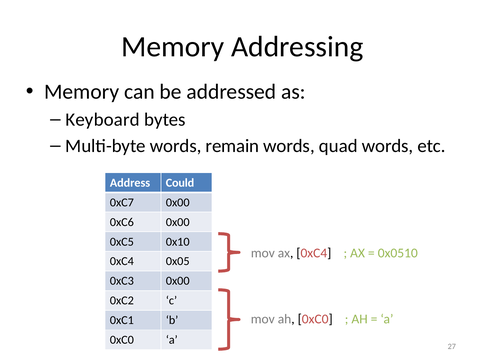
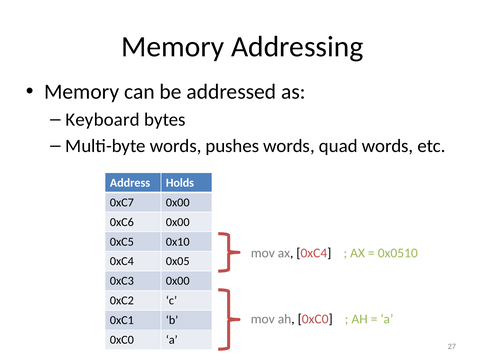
remain: remain -> pushes
Could: Could -> Holds
